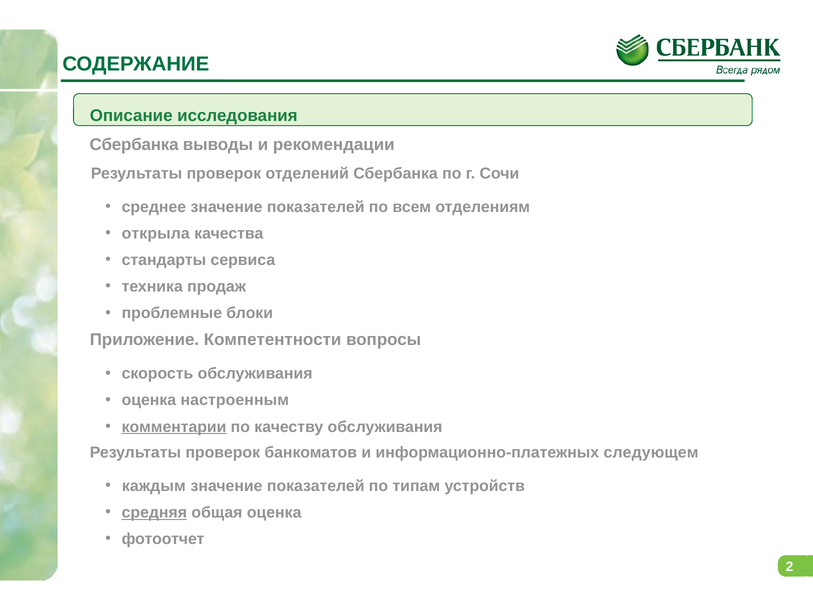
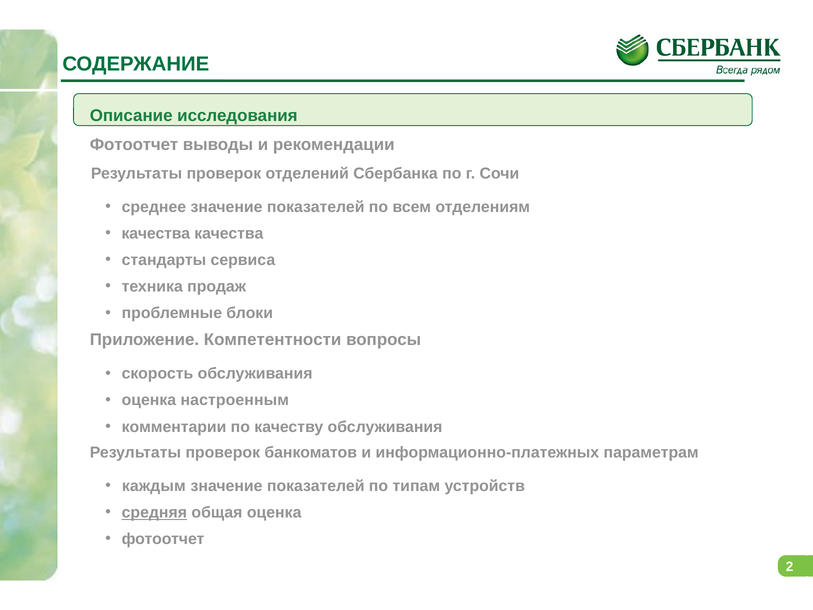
Сбербанка at (134, 145): Сбербанка -> Фотоотчет
открыла at (156, 233): открыла -> качества
комментарии underline: present -> none
следующем: следующем -> параметрам
